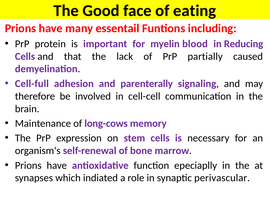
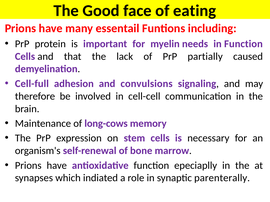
blood: blood -> needs
in Reducing: Reducing -> Function
parenterally: parenterally -> convulsions
perivascular: perivascular -> parenterally
